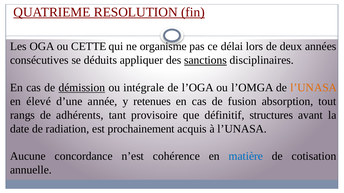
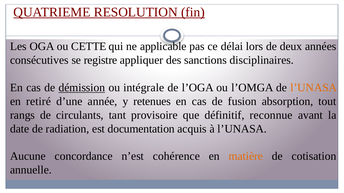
organisme: organisme -> applicable
déduits: déduits -> registre
sanctions underline: present -> none
élevé: élevé -> retiré
adhérents: adhérents -> circulants
structures: structures -> reconnue
prochainement: prochainement -> documentation
matière colour: blue -> orange
